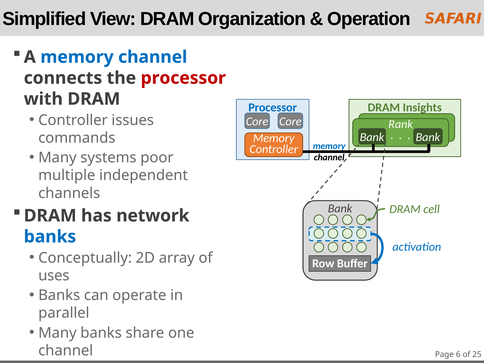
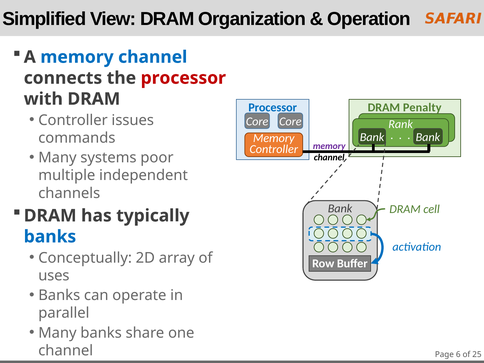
Insights: Insights -> Penalty
memory at (329, 146) colour: blue -> purple
network: network -> typically
